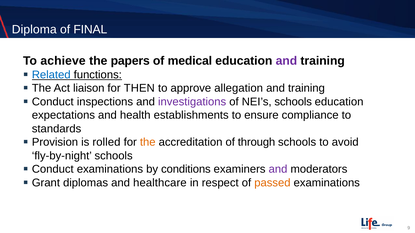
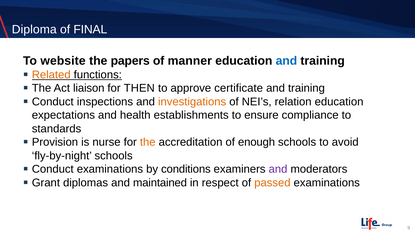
achieve: achieve -> website
medical: medical -> manner
and at (286, 61) colour: purple -> blue
Related colour: blue -> orange
allegation: allegation -> certificate
investigations colour: purple -> orange
NEI’s schools: schools -> relation
rolled: rolled -> nurse
through: through -> enough
healthcare: healthcare -> maintained
